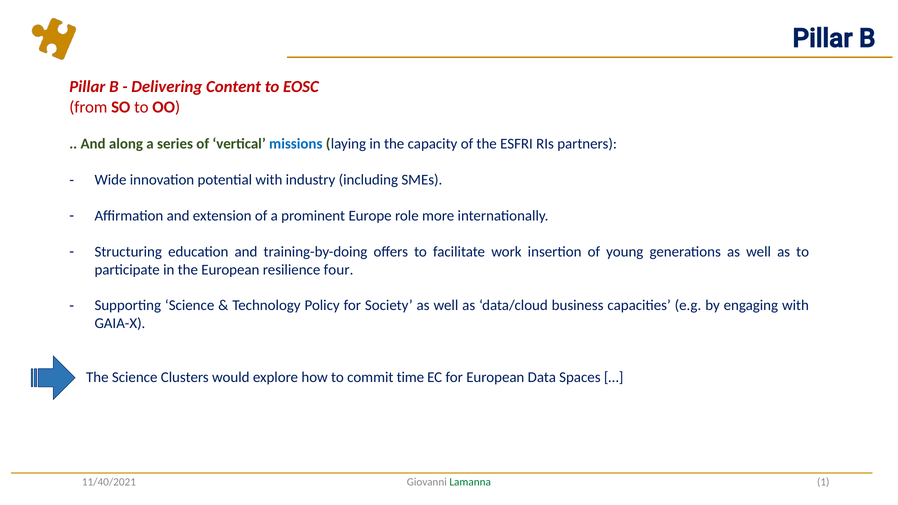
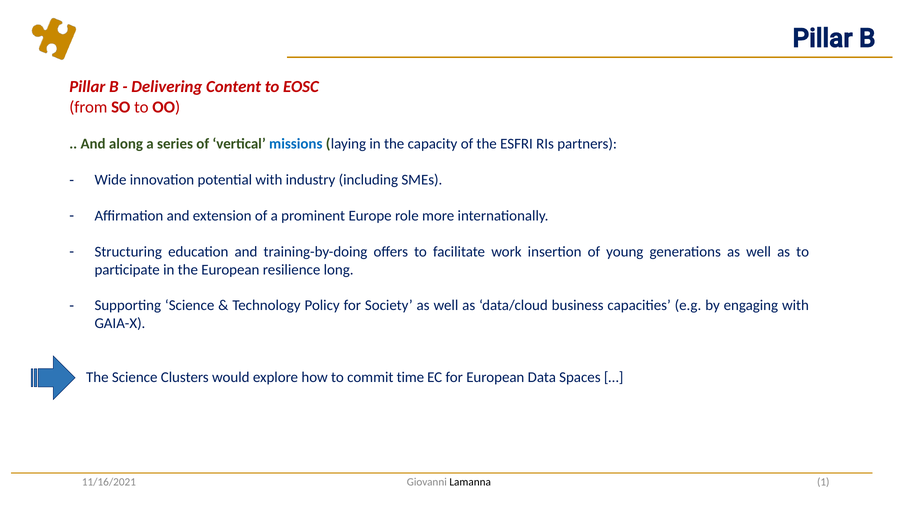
four: four -> long
Lamanna colour: green -> black
11/40/2021: 11/40/2021 -> 11/16/2021
